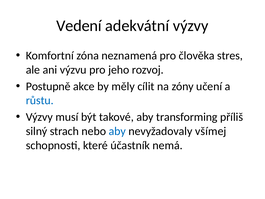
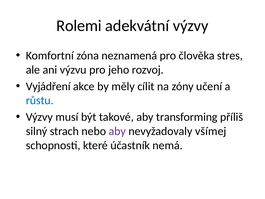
Vedení: Vedení -> Rolemi
Postupně: Postupně -> Vyjádření
aby at (117, 131) colour: blue -> purple
